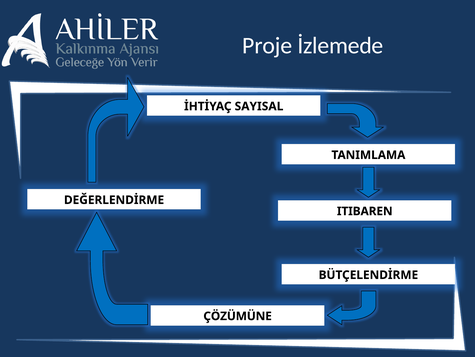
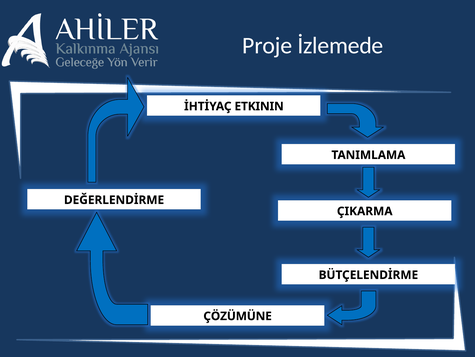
SAYISAL: SAYISAL -> ETKININ
ITIBAREN: ITIBAREN -> ÇIKARMA
